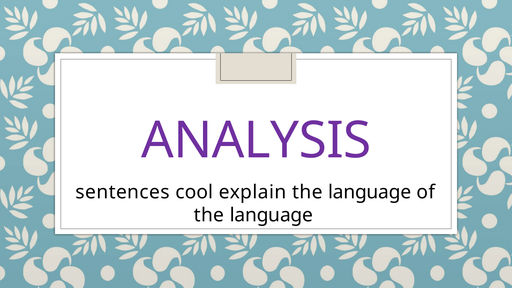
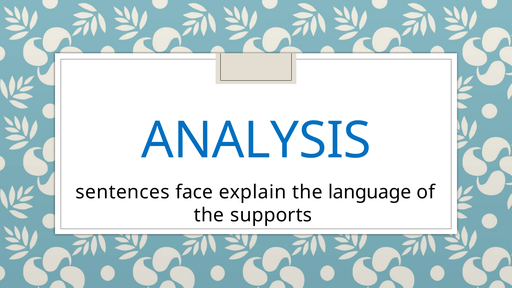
ANALYSIS colour: purple -> blue
cool: cool -> face
language at (271, 215): language -> supports
